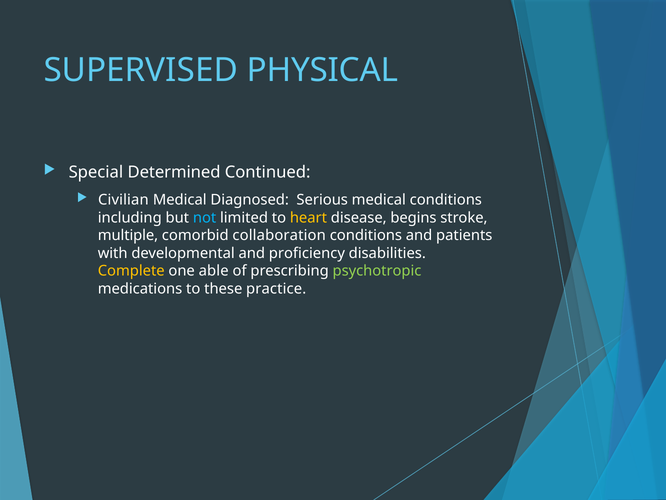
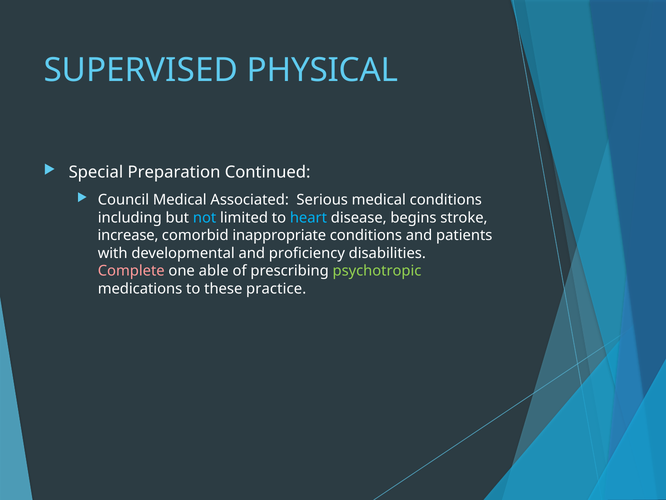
Determined: Determined -> Preparation
Civilian: Civilian -> Council
Diagnosed: Diagnosed -> Associated
heart colour: yellow -> light blue
multiple: multiple -> increase
collaboration: collaboration -> inappropriate
Complete colour: yellow -> pink
